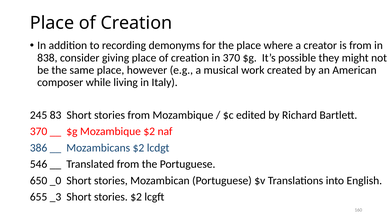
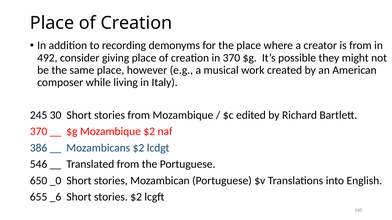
838: 838 -> 492
83: 83 -> 30
_3: _3 -> _6
